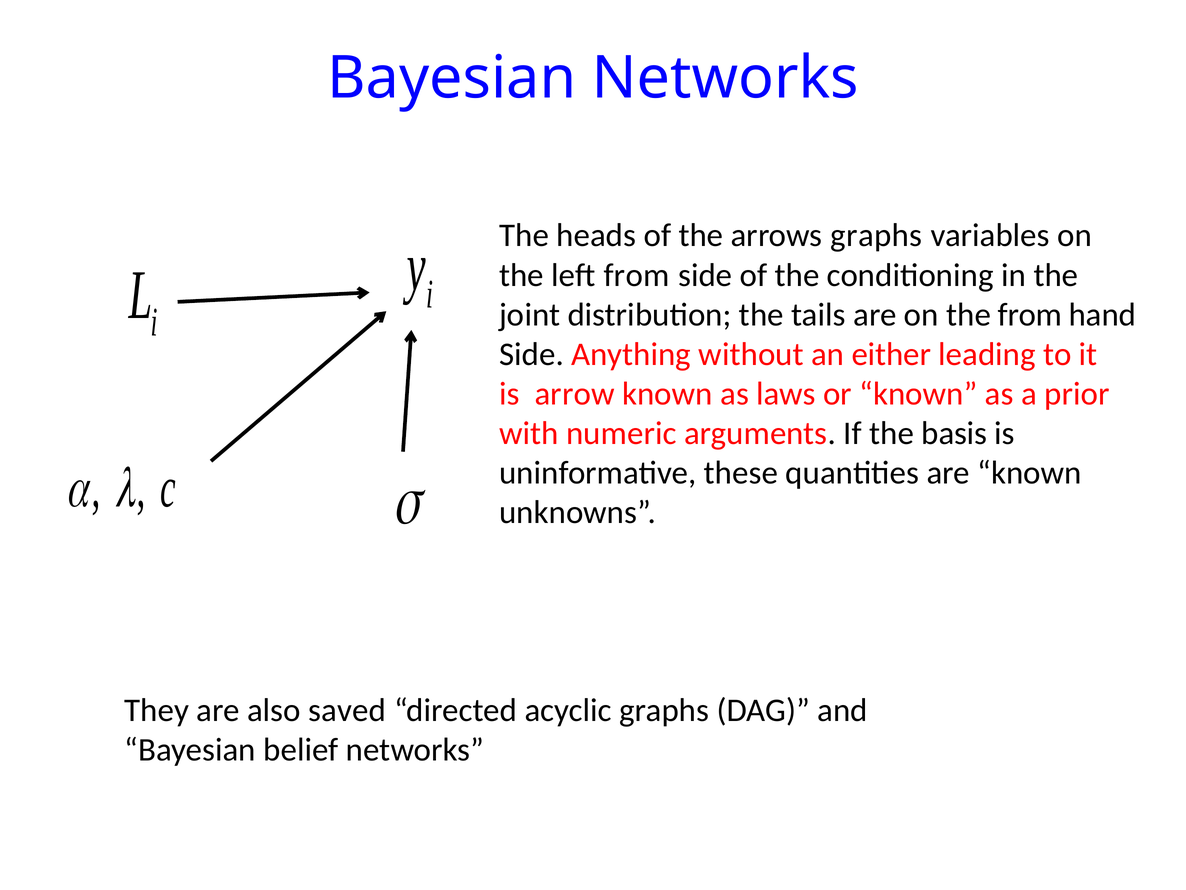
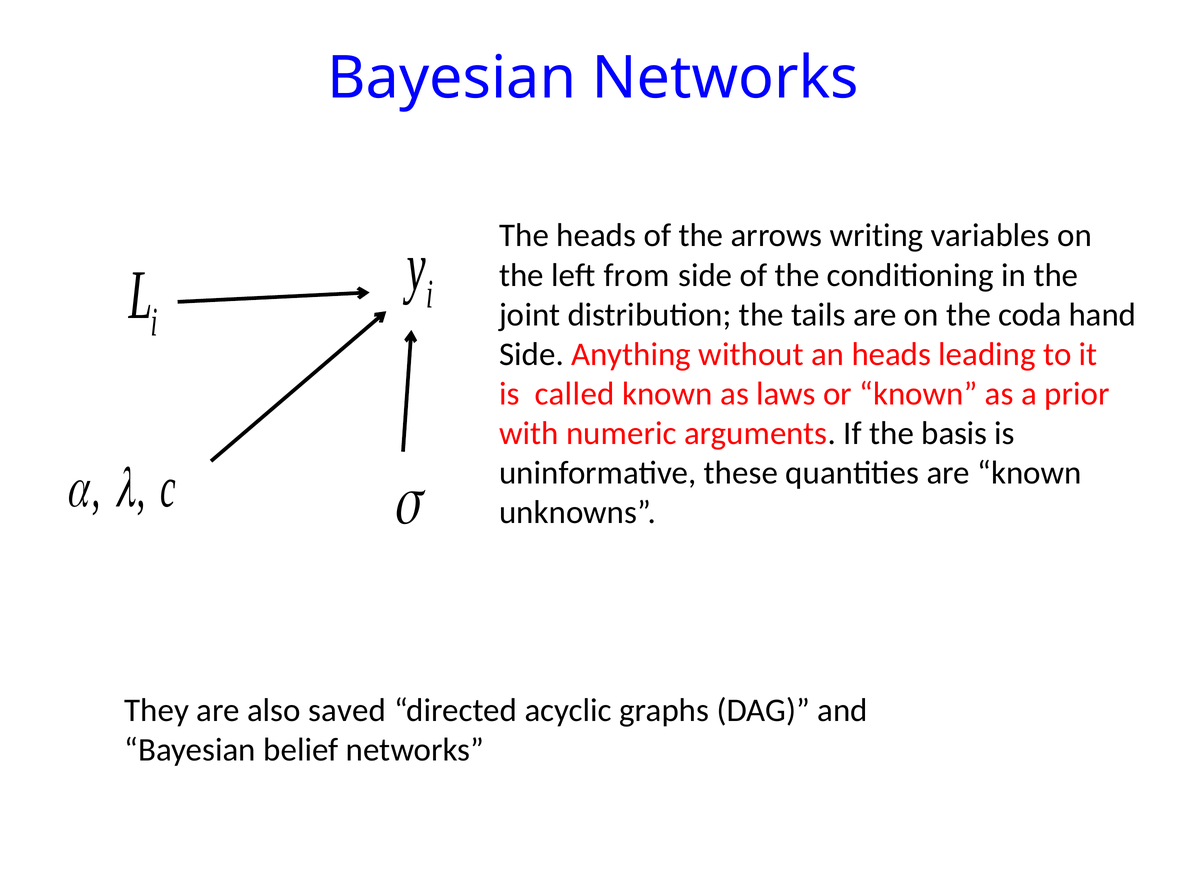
arrows graphs: graphs -> writing
the from: from -> coda
an either: either -> heads
arrow: arrow -> called
